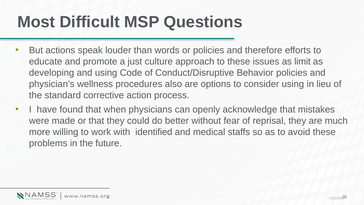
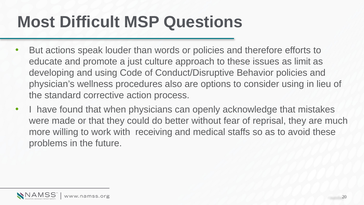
identified: identified -> receiving
